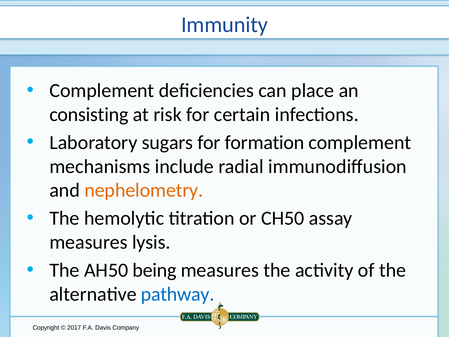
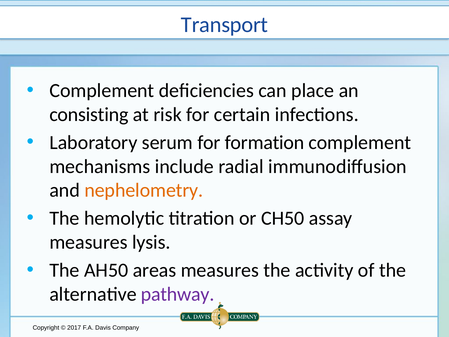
Immunity: Immunity -> Transport
sugars: sugars -> serum
being: being -> areas
pathway colour: blue -> purple
